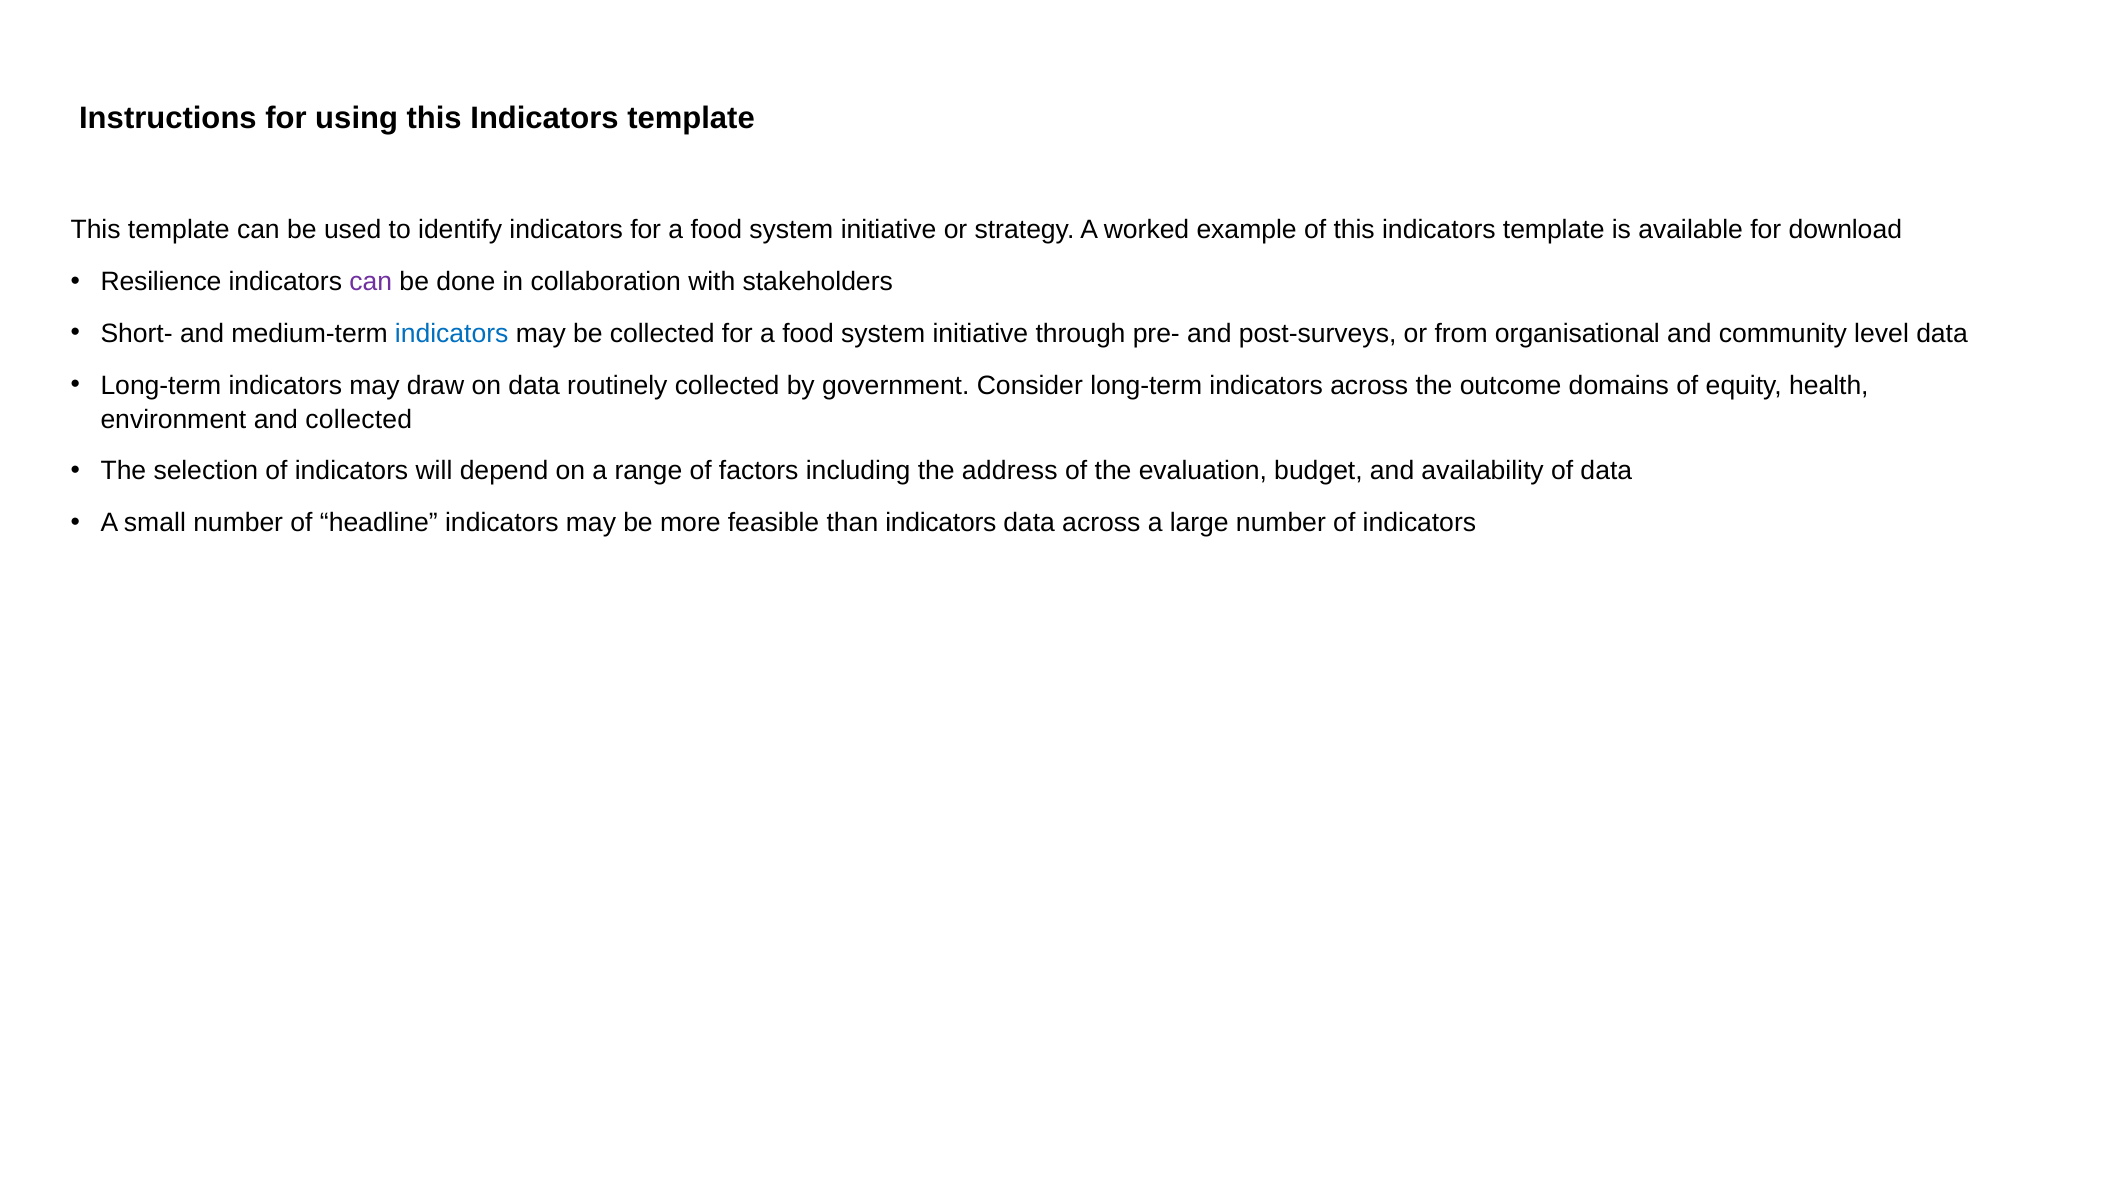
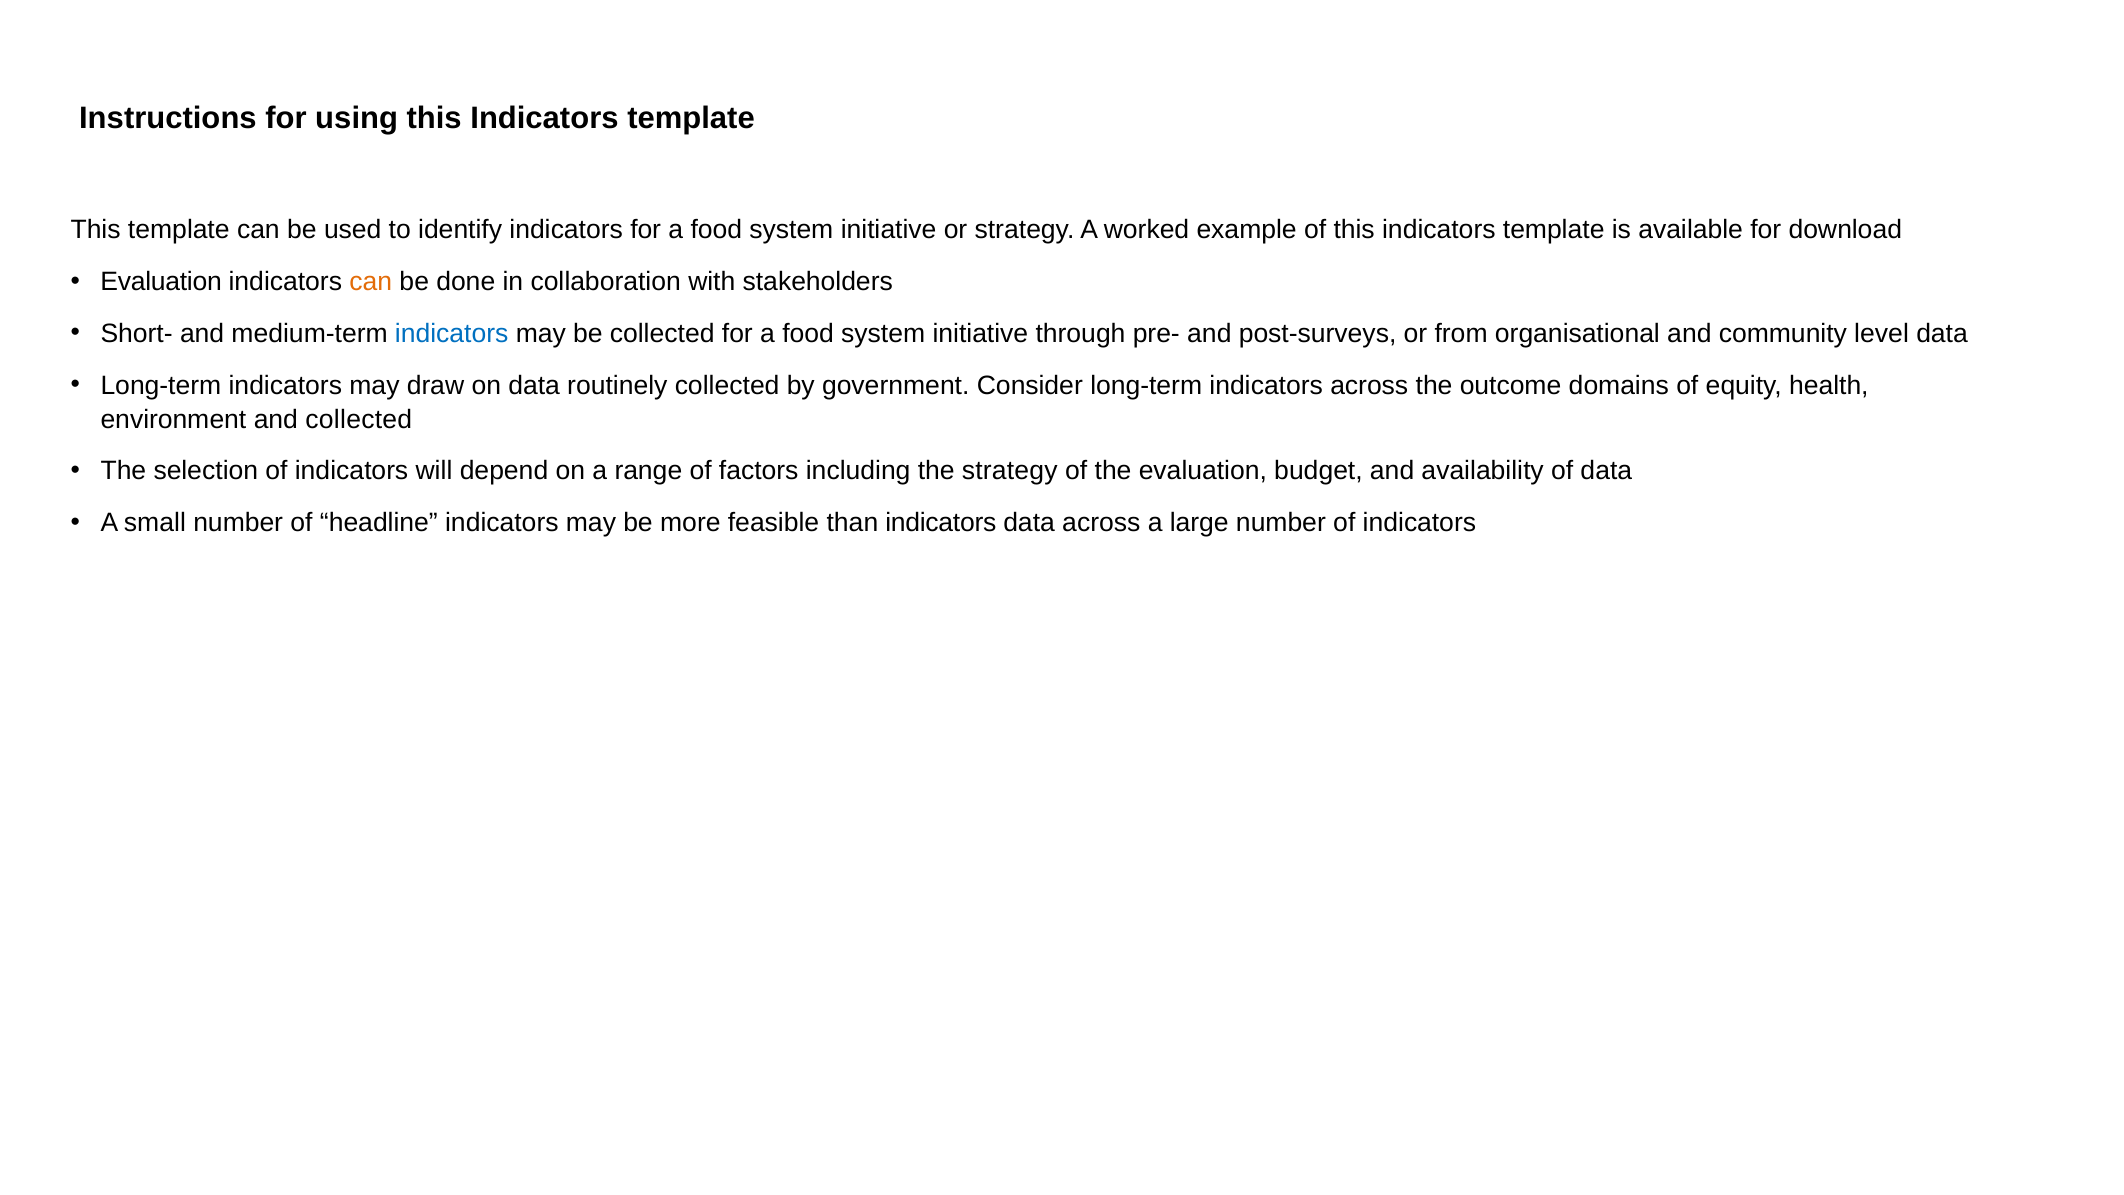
Resilience at (161, 282): Resilience -> Evaluation
can at (371, 282) colour: purple -> orange
the address: address -> strategy
